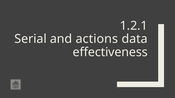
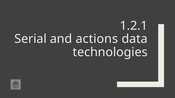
effectiveness: effectiveness -> technologies
